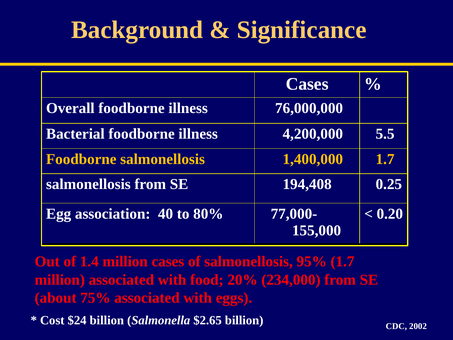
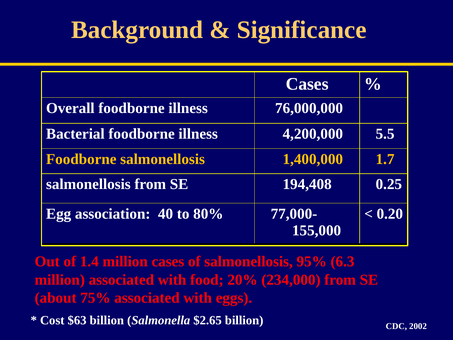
95% 1.7: 1.7 -> 6.3
$24: $24 -> $63
